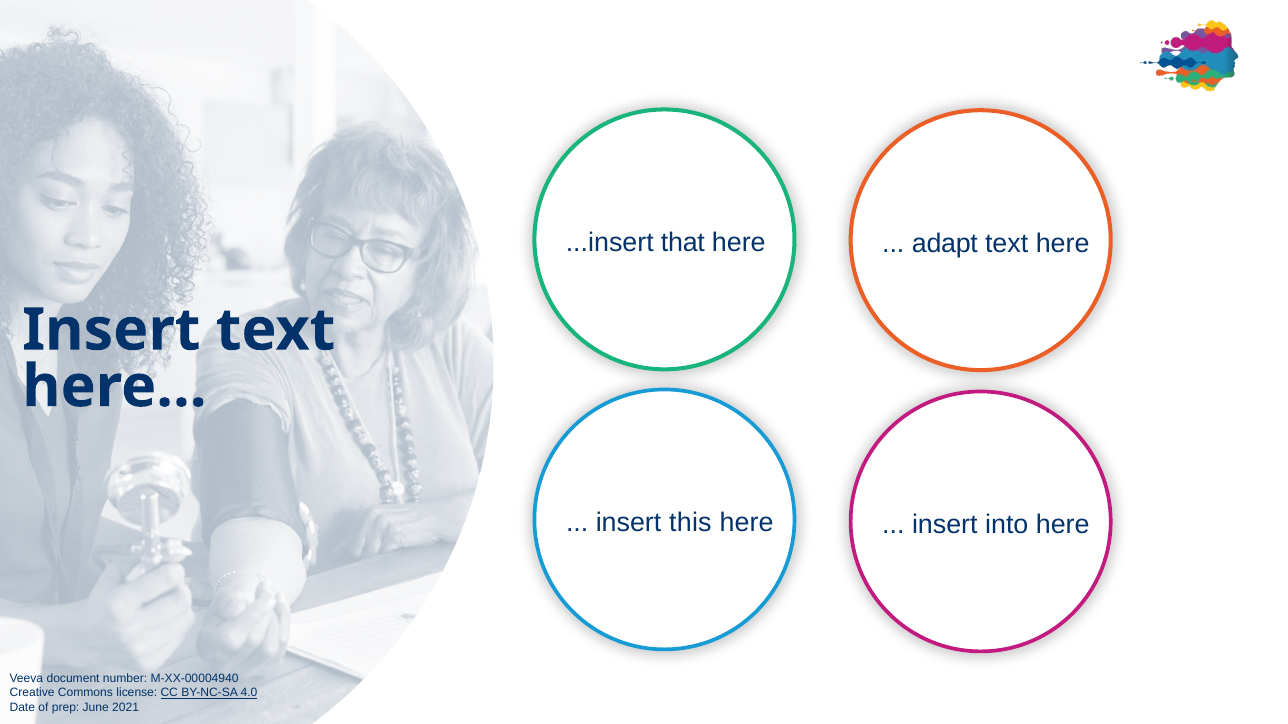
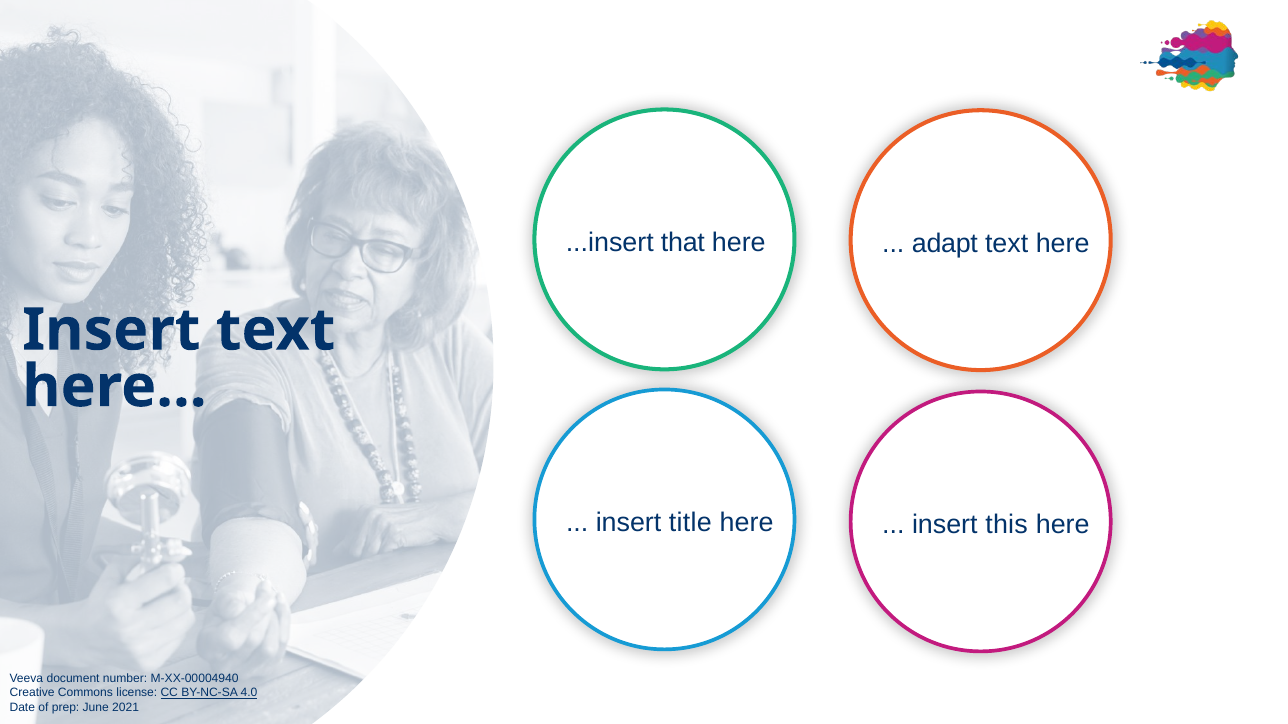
this: this -> title
into: into -> this
